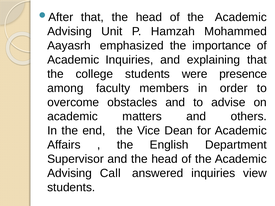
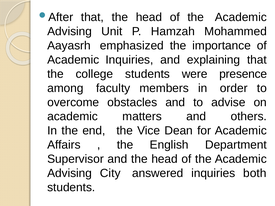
Call: Call -> City
view: view -> both
